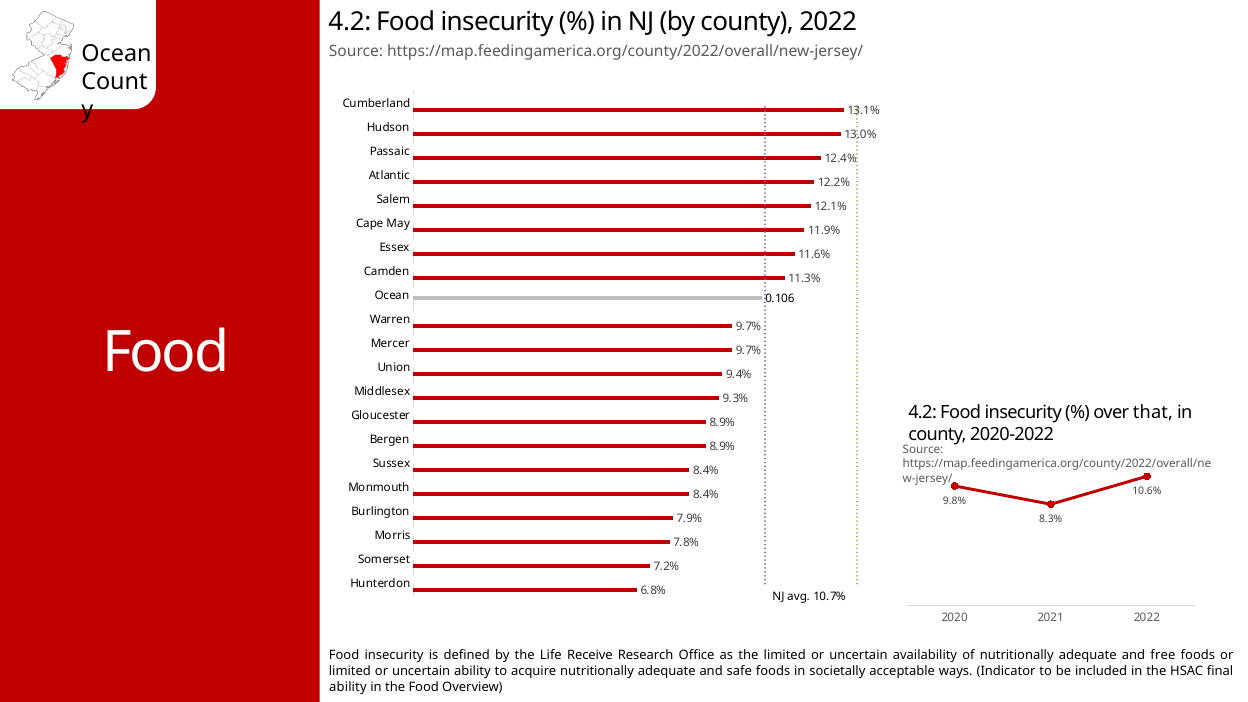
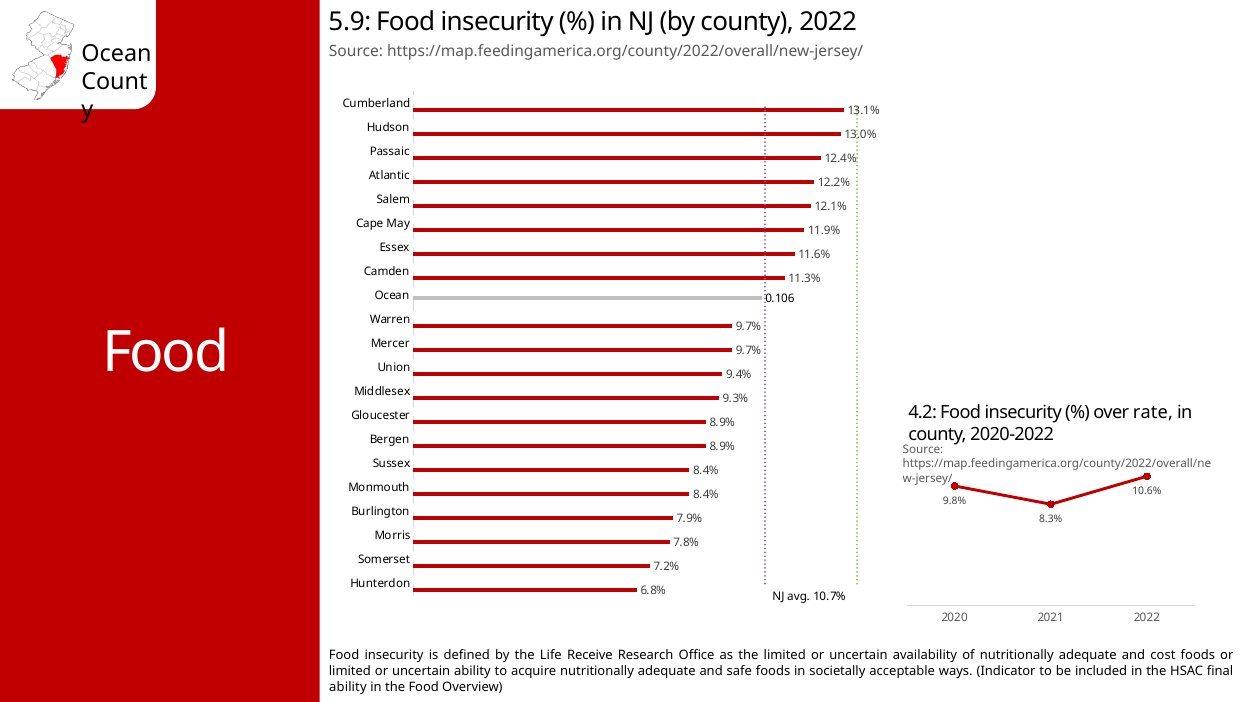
4.2 at (350, 22): 4.2 -> 5.9
that: that -> rate
free: free -> cost
